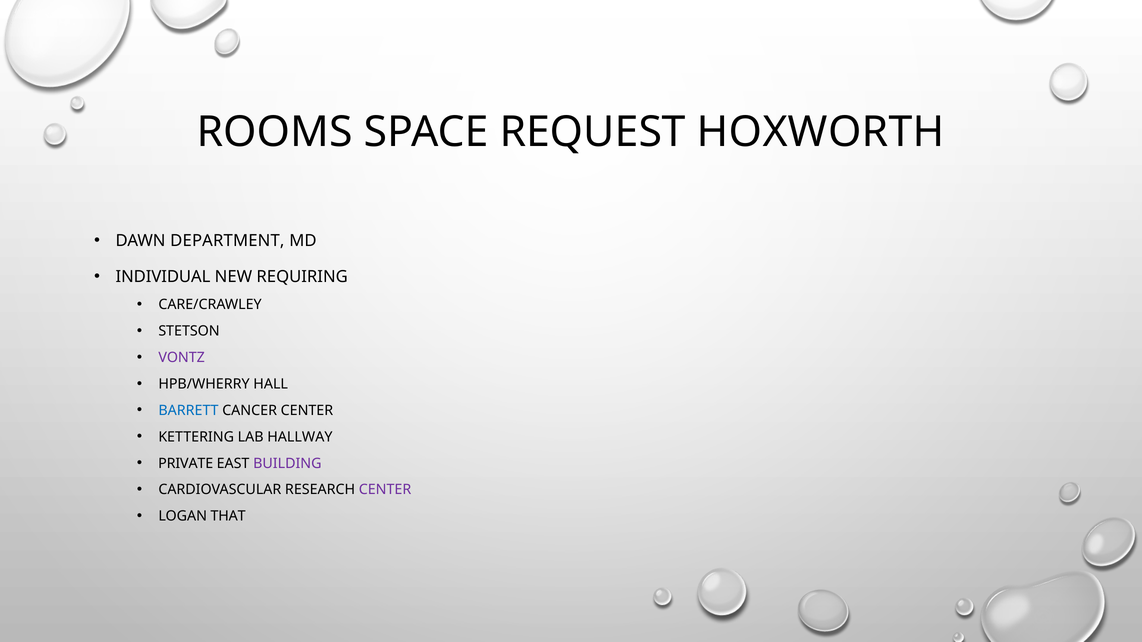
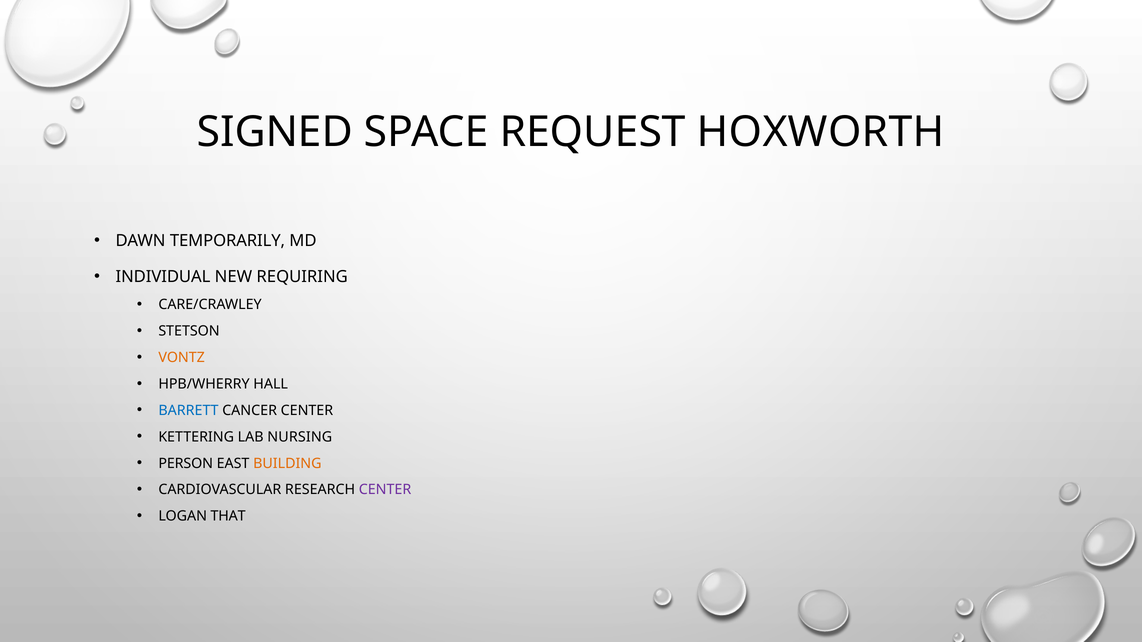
ROOMS: ROOMS -> SIGNED
DEPARTMENT: DEPARTMENT -> TEMPORARILY
VONTZ colour: purple -> orange
HALLWAY: HALLWAY -> NURSING
PRIVATE: PRIVATE -> PERSON
BUILDING colour: purple -> orange
